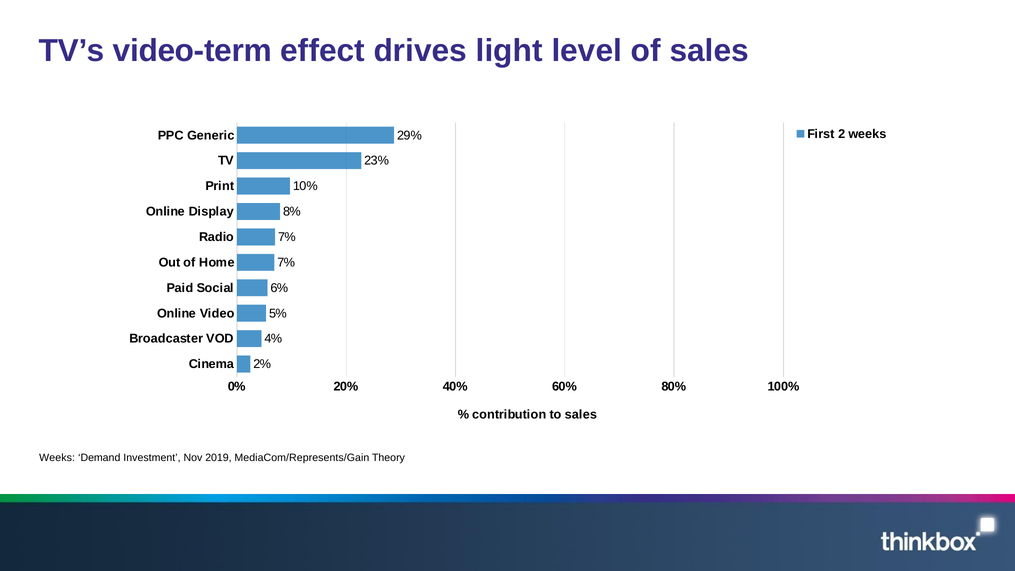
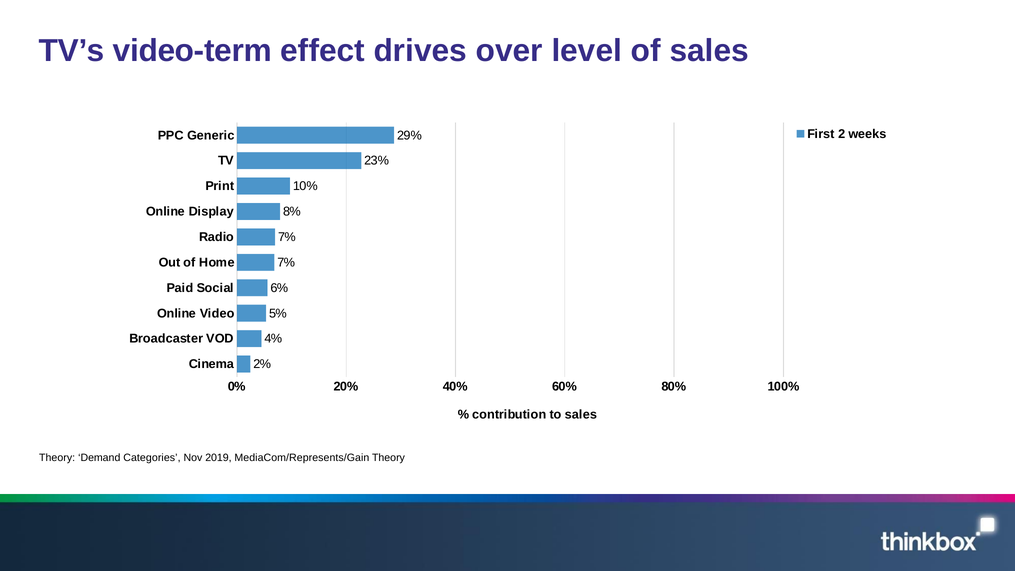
light: light -> over
Weeks at (57, 458): Weeks -> Theory
Investment: Investment -> Categories
